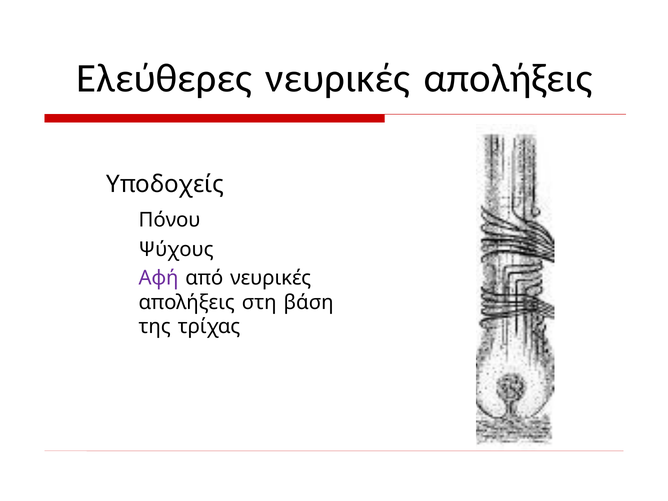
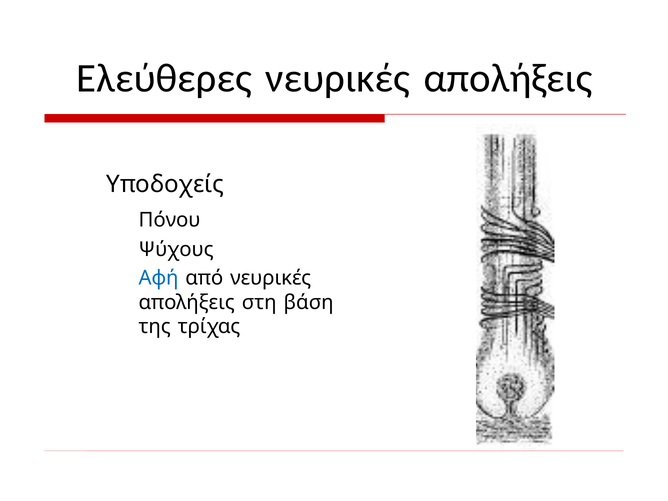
Αφή colour: purple -> blue
